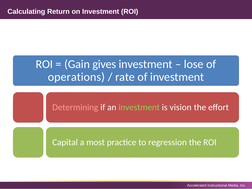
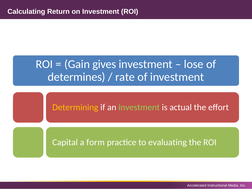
operations: operations -> determines
Determining colour: pink -> yellow
vision: vision -> actual
most: most -> form
regression: regression -> evaluating
